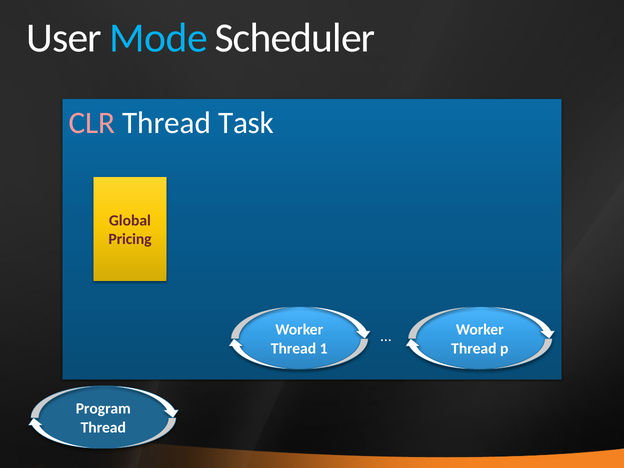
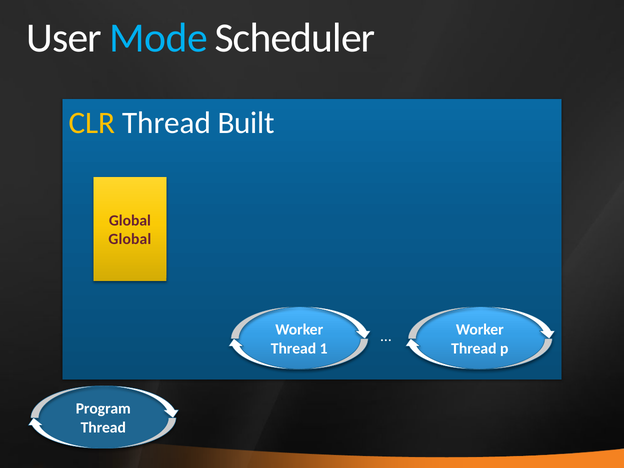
CLR colour: pink -> yellow
Task: Task -> Built
Pricing at (130, 239): Pricing -> Global
